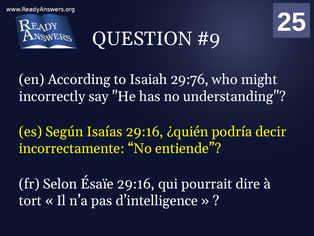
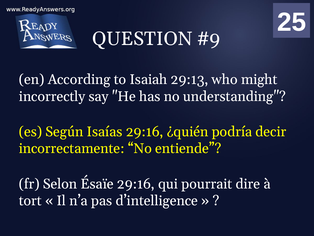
29:76: 29:76 -> 29:13
